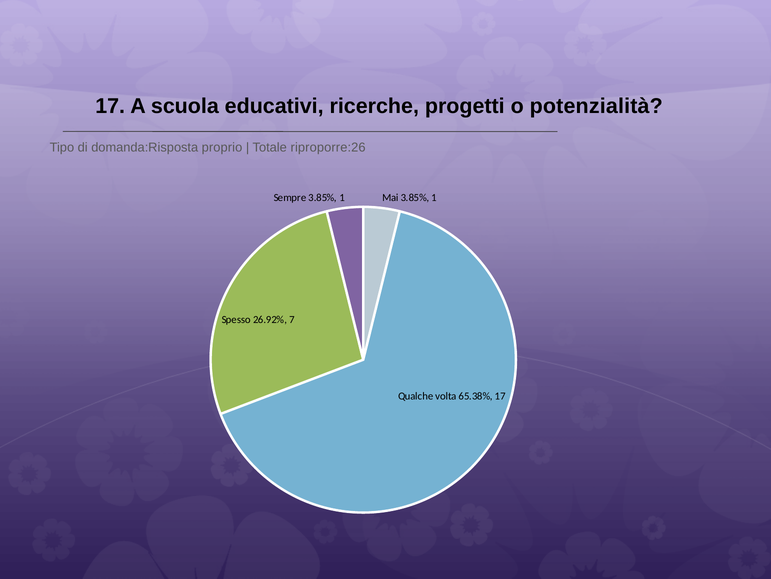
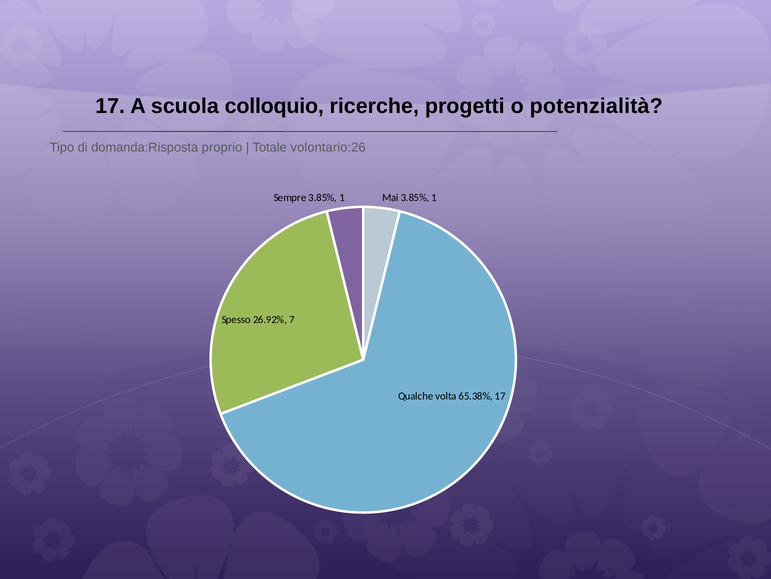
educativi: educativi -> colloquio
riproporre:26: riproporre:26 -> volontario:26
